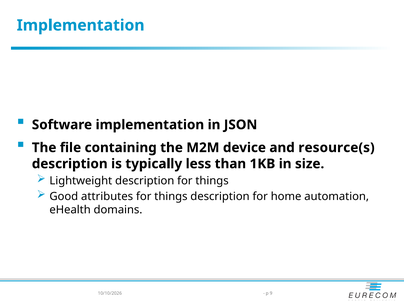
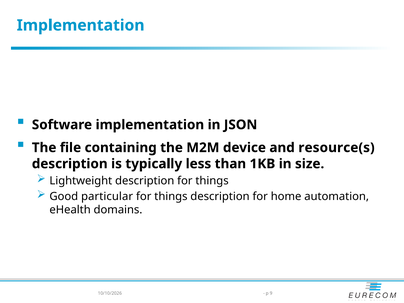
attributes: attributes -> particular
